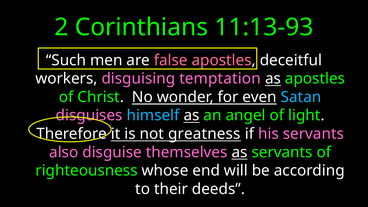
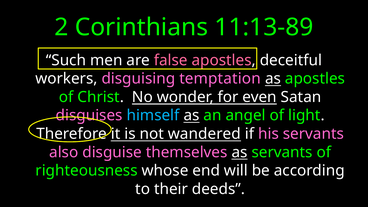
11:13-93: 11:13-93 -> 11:13-89
Satan colour: light blue -> white
greatness: greatness -> wandered
